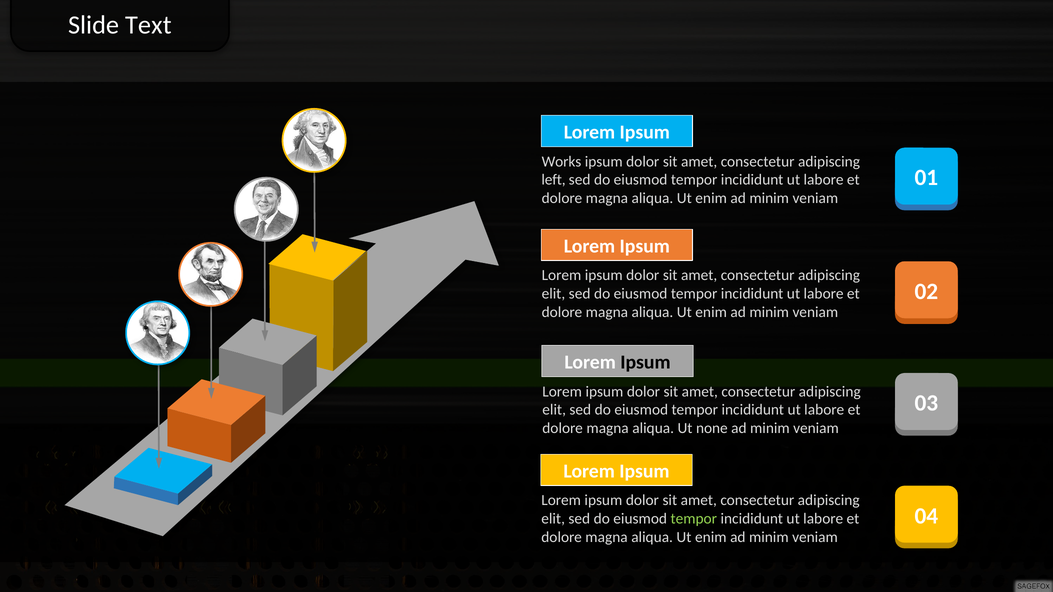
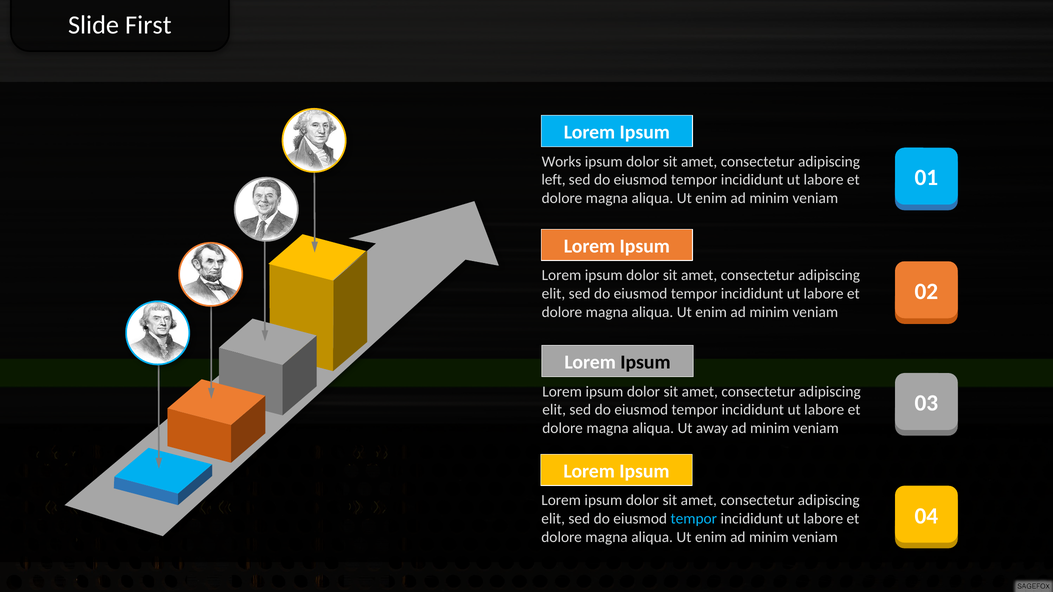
Text: Text -> First
none: none -> away
tempor at (694, 519) colour: light green -> light blue
